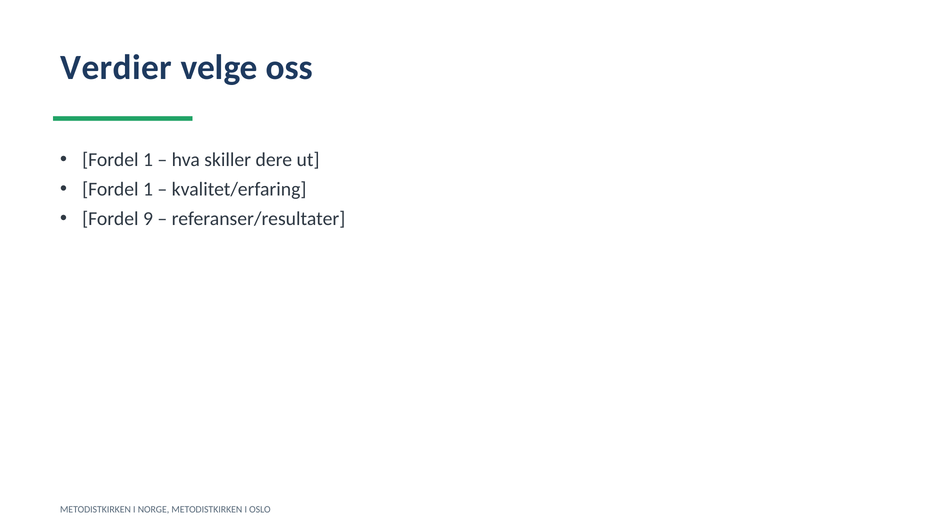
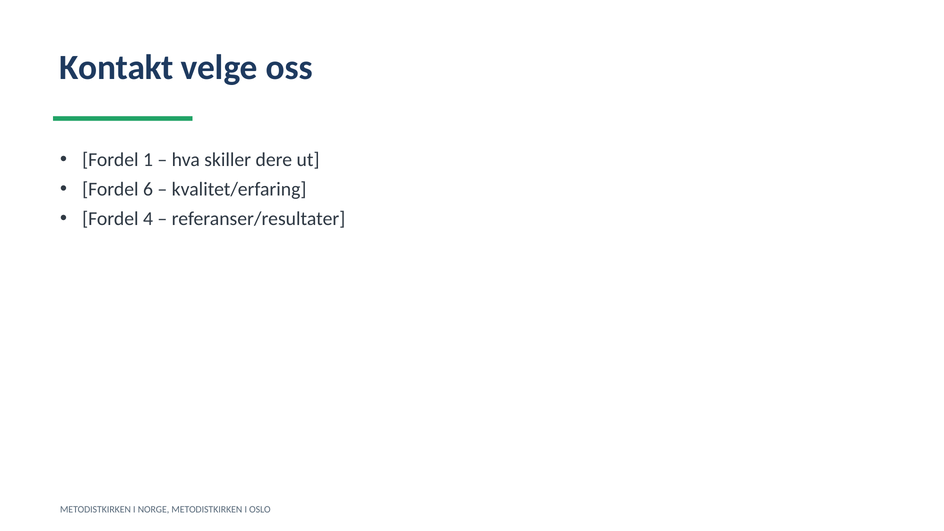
Verdier: Verdier -> Kontakt
1 at (148, 189): 1 -> 6
9: 9 -> 4
